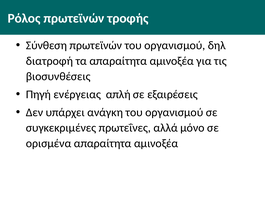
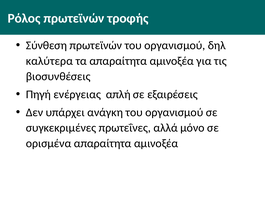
διατροφή: διατροφή -> καλύτερα
